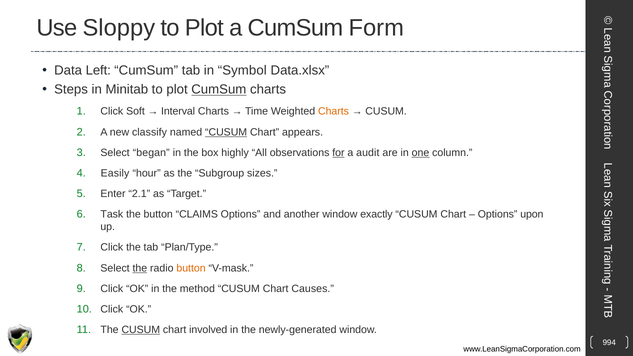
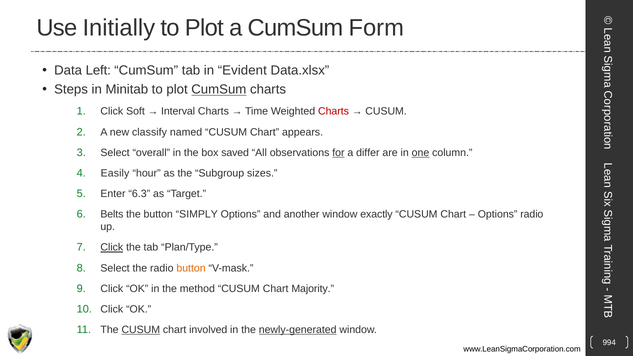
Sloppy: Sloppy -> Initially
Symbol: Symbol -> Evident
Charts at (334, 112) colour: orange -> red
CUSUM at (226, 132) underline: present -> none
began: began -> overall
highly: highly -> saved
audit: audit -> differ
2.1: 2.1 -> 6.3
Task: Task -> Belts
CLAIMS: CLAIMS -> SIMPLY
Options upon: upon -> radio
Click at (112, 248) underline: none -> present
the at (140, 268) underline: present -> none
Causes: Causes -> Majority
newly-generated underline: none -> present
